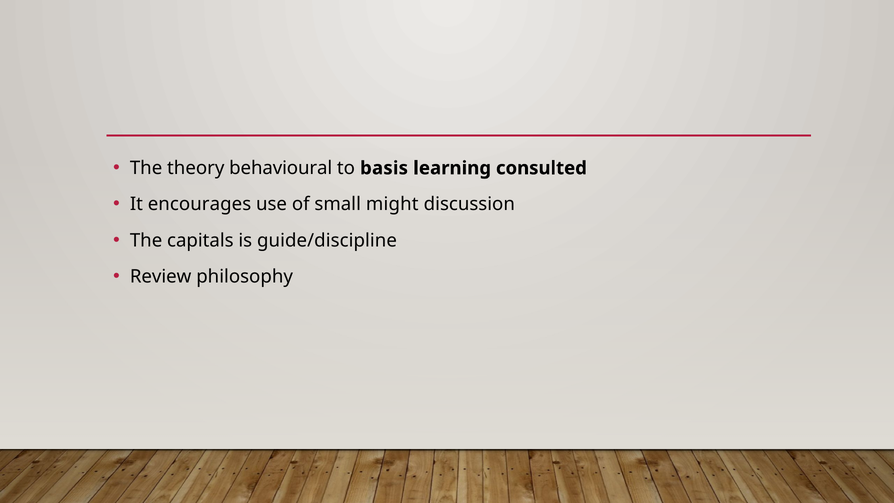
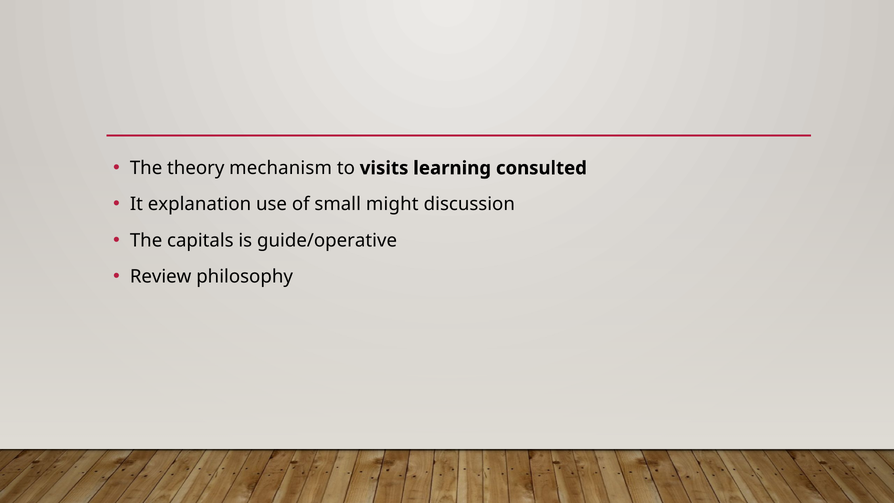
behavioural: behavioural -> mechanism
basis: basis -> visits
encourages: encourages -> explanation
guide/discipline: guide/discipline -> guide/operative
